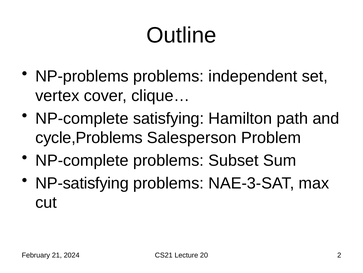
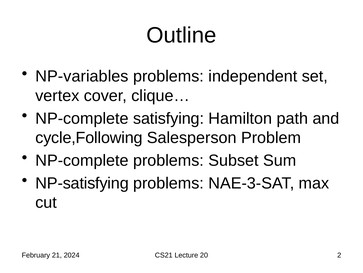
NP-problems: NP-problems -> NP-variables
cycle,Problems: cycle,Problems -> cycle,Following
